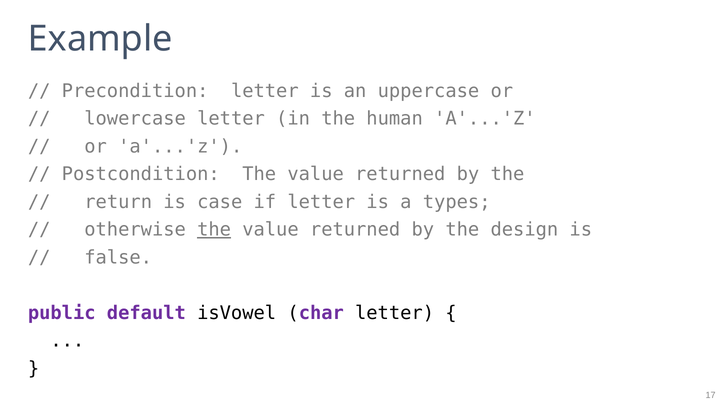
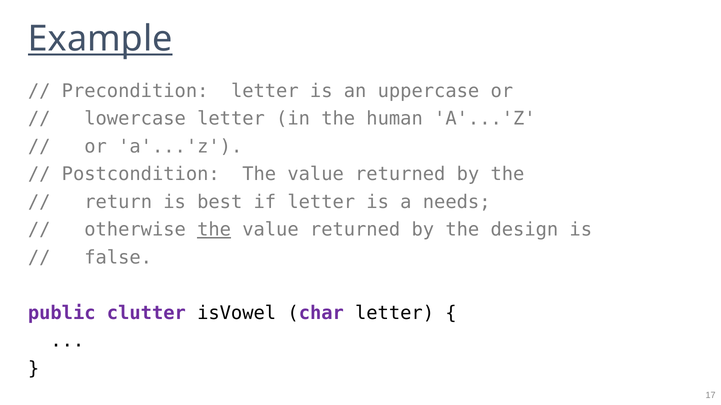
Example underline: none -> present
case: case -> best
types: types -> needs
default: default -> clutter
